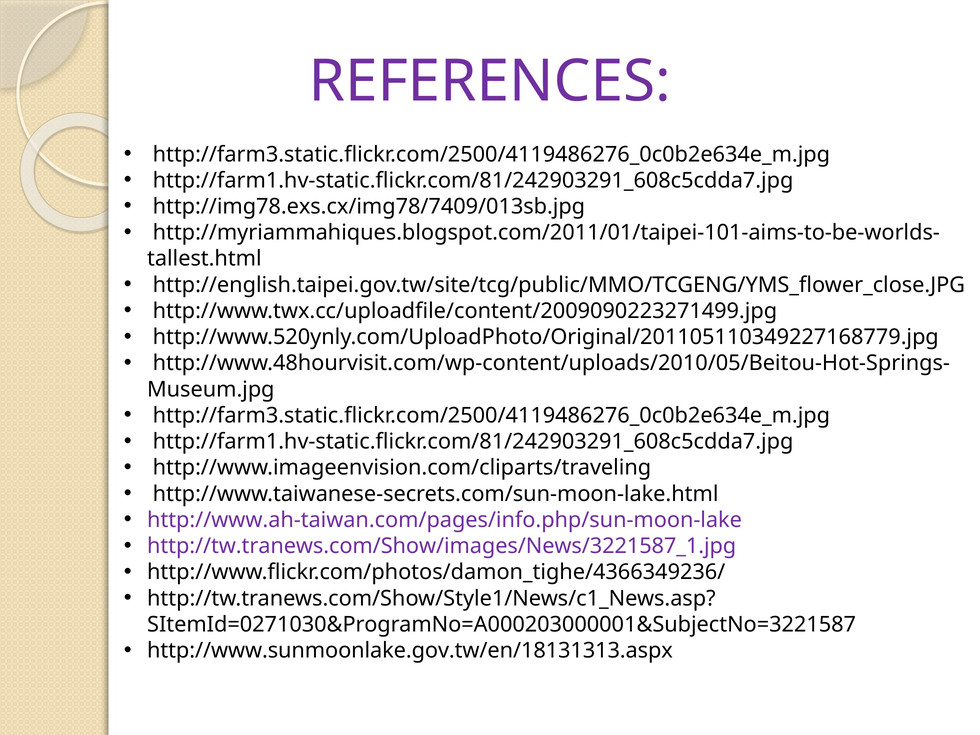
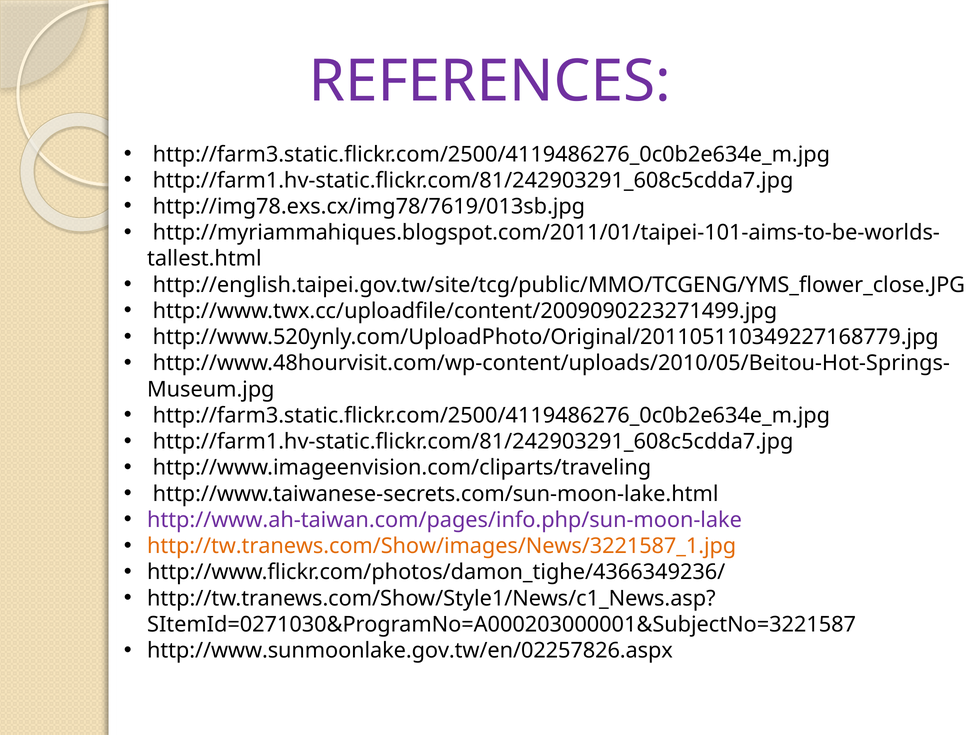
http://img78.exs.cx/img78/7409/013sb.jpg: http://img78.exs.cx/img78/7409/013sb.jpg -> http://img78.exs.cx/img78/7619/013sb.jpg
http://tw.tranews.com/Show/images/News/3221587_1.jpg colour: purple -> orange
http://www.sunmoonlake.gov.tw/en/18131313.aspx: http://www.sunmoonlake.gov.tw/en/18131313.aspx -> http://www.sunmoonlake.gov.tw/en/02257826.aspx
